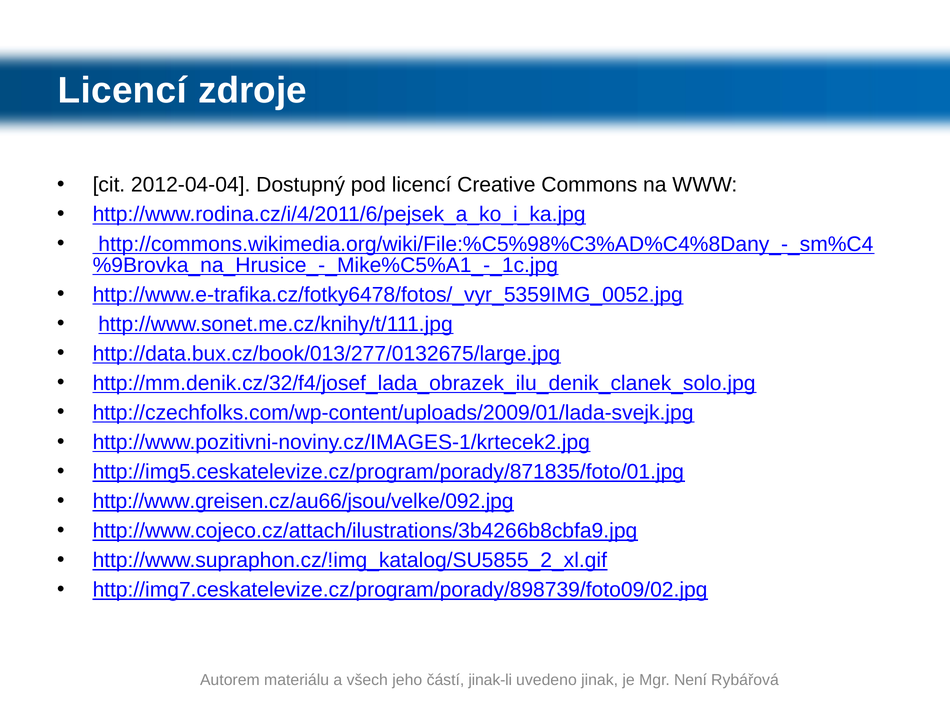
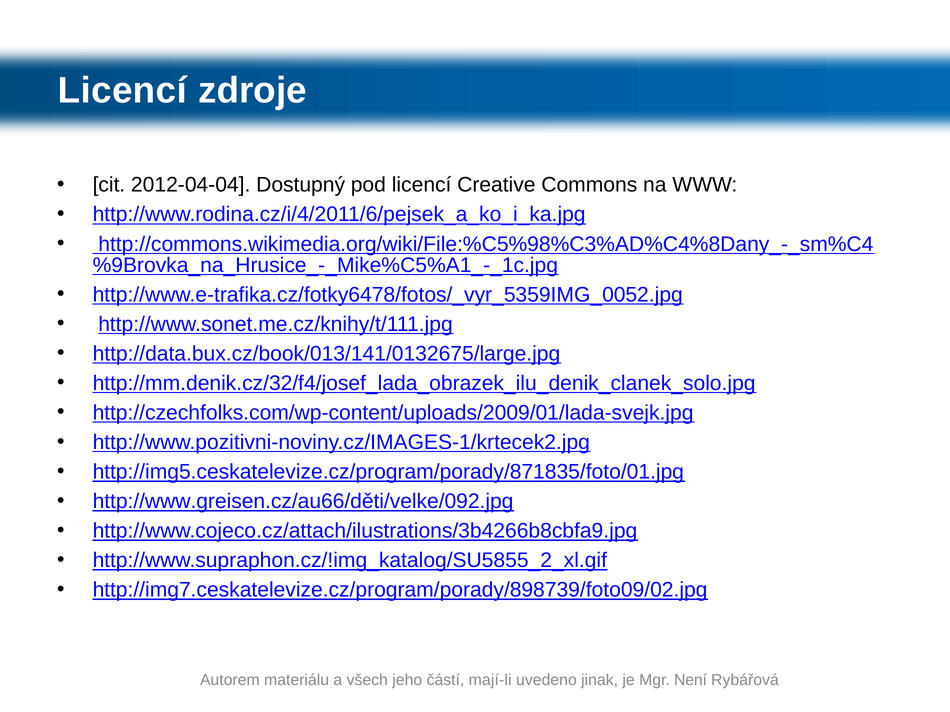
http://data.bux.cz/book/013/277/0132675/large.jpg: http://data.bux.cz/book/013/277/0132675/large.jpg -> http://data.bux.cz/book/013/141/0132675/large.jpg
http://www.greisen.cz/au66/jsou/velke/092.jpg: http://www.greisen.cz/au66/jsou/velke/092.jpg -> http://www.greisen.cz/au66/děti/velke/092.jpg
jinak-li: jinak-li -> mají-li
